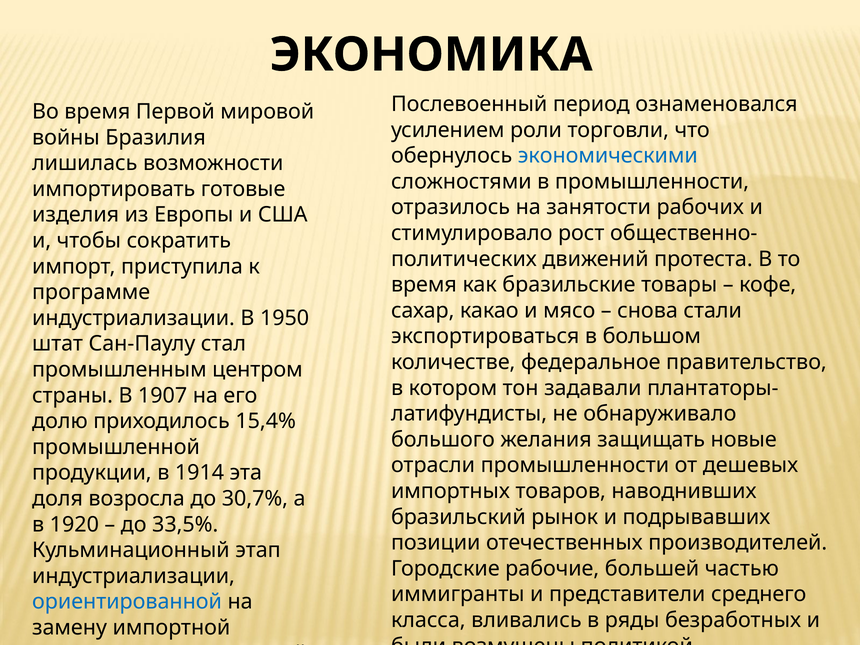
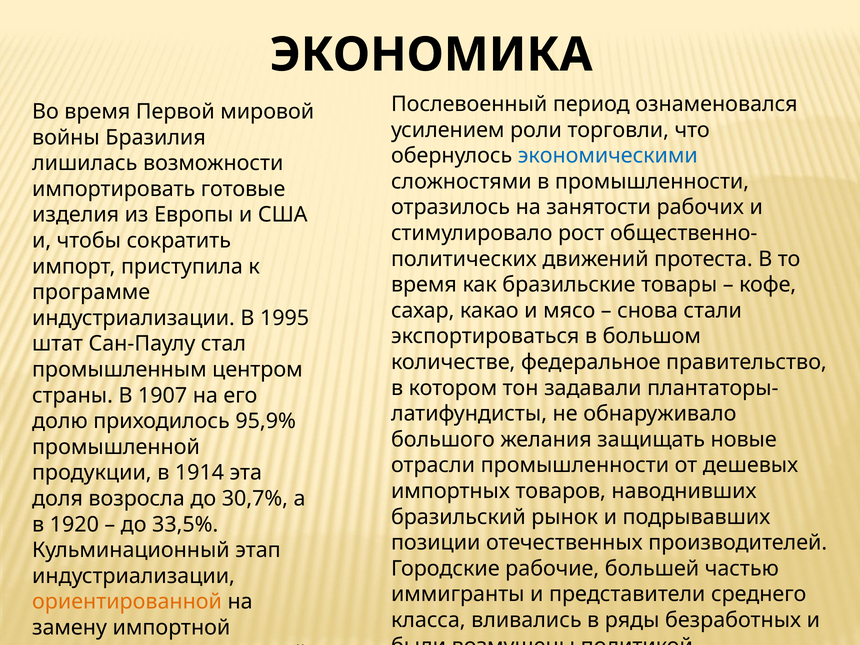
1950: 1950 -> 1995
15,4%: 15,4% -> 95,9%
ориентированной colour: blue -> orange
